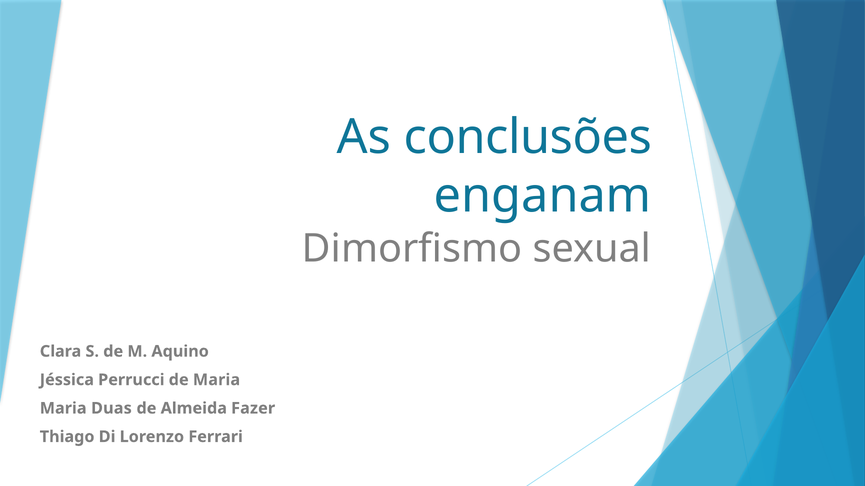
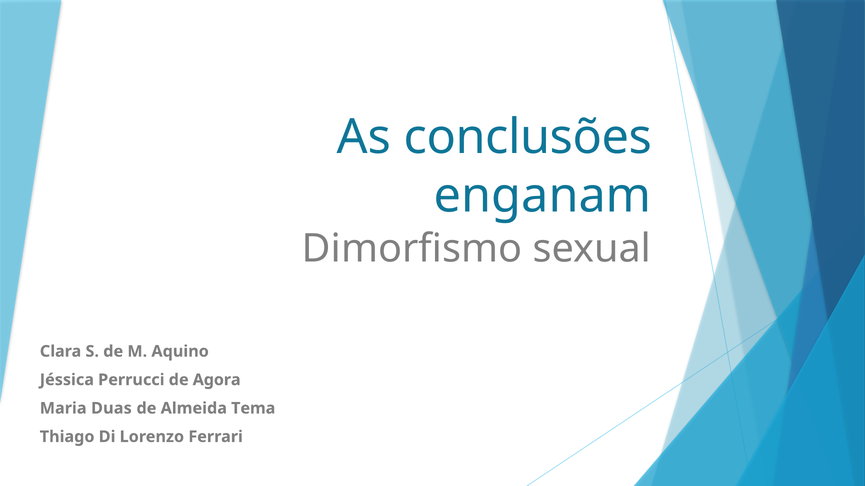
de Maria: Maria -> Agora
Fazer: Fazer -> Tema
